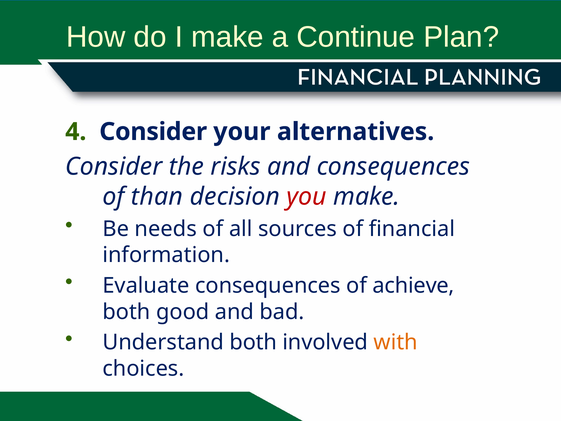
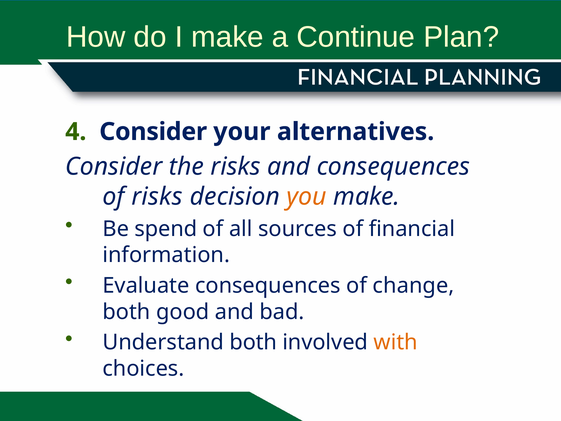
of than: than -> risks
you colour: red -> orange
needs: needs -> spend
achieve: achieve -> change
